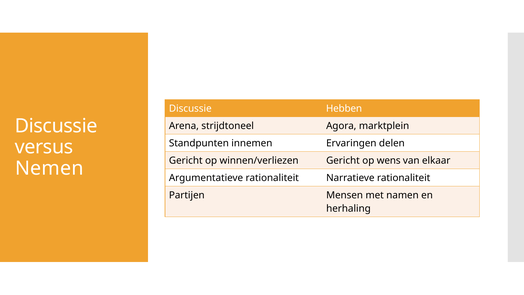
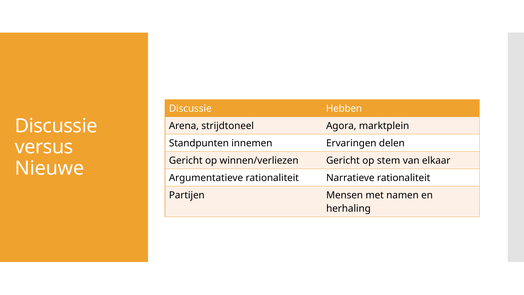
wens: wens -> stem
Nemen: Nemen -> Nieuwe
